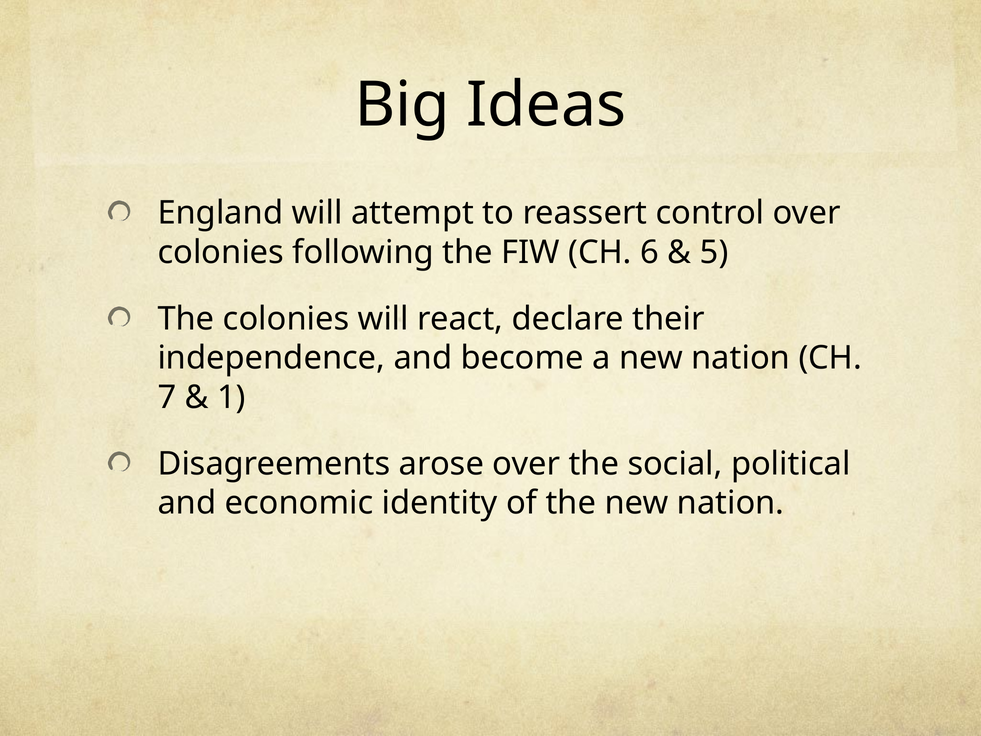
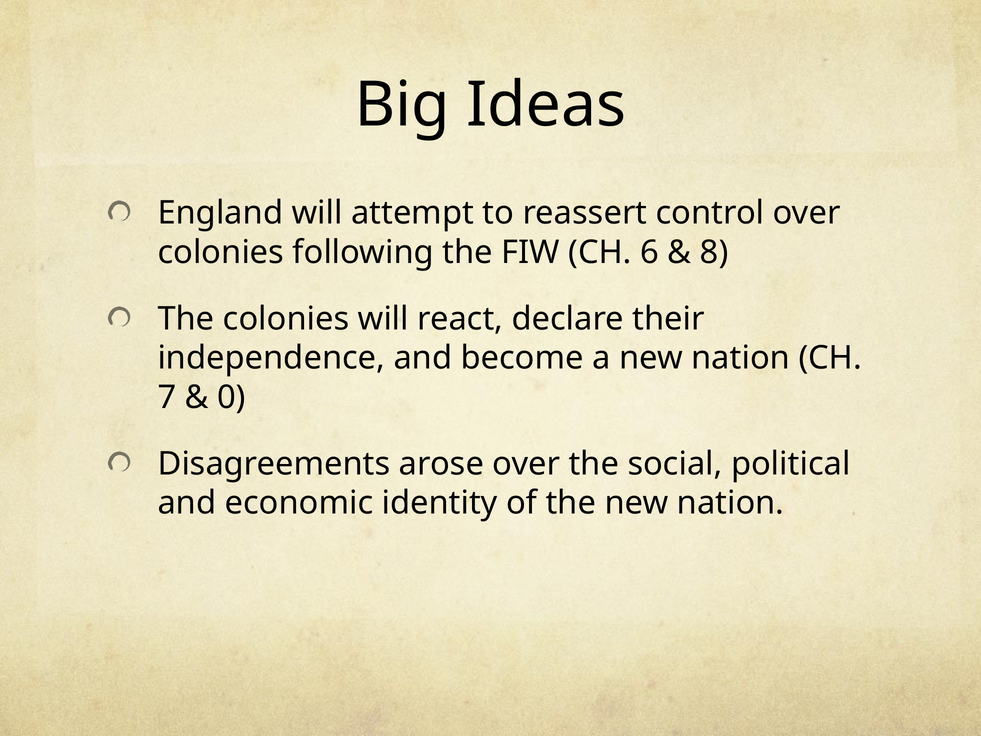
5: 5 -> 8
1: 1 -> 0
